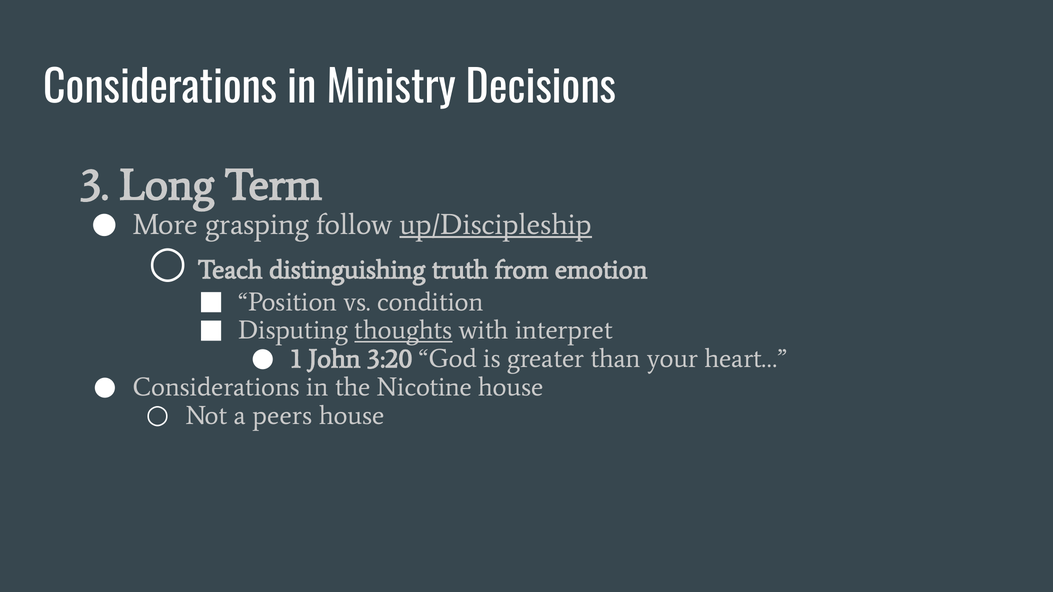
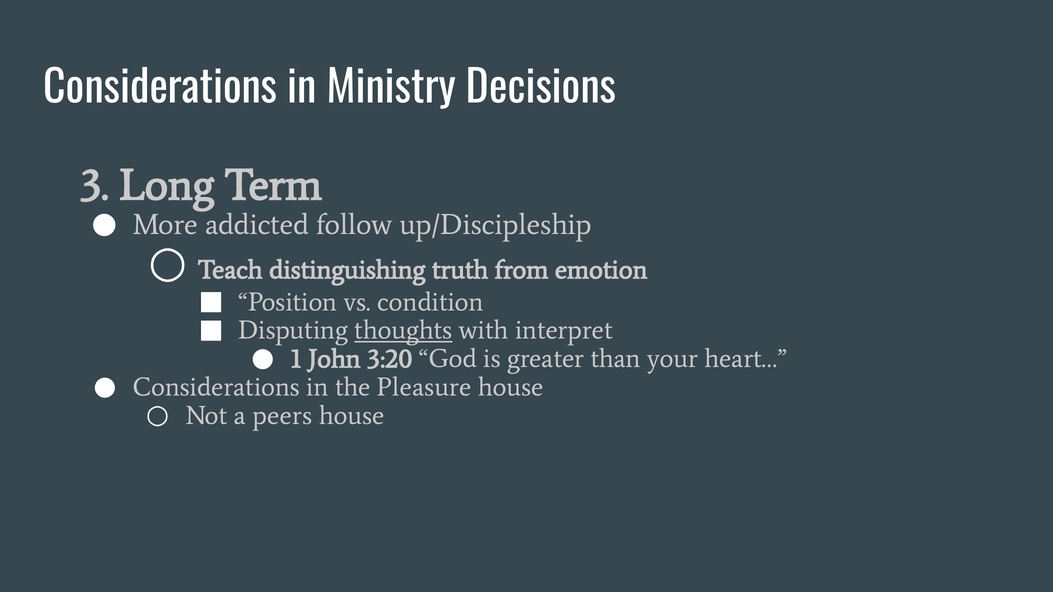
grasping: grasping -> addicted
up/Discipleship underline: present -> none
Nicotine: Nicotine -> Pleasure
